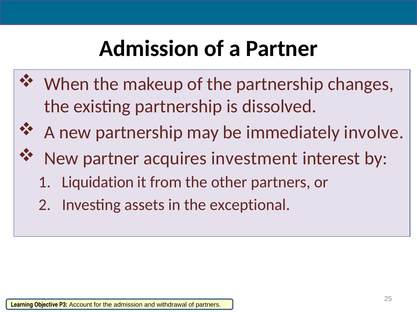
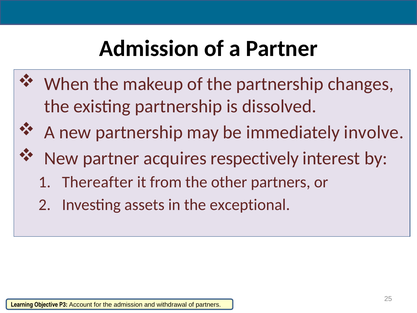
investment: investment -> respectively
Liquidation: Liquidation -> Thereafter
